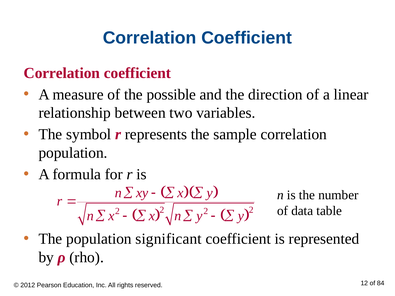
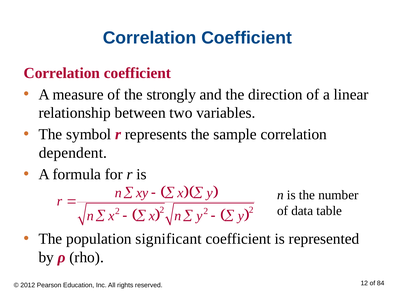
possible: possible -> strongly
population at (73, 153): population -> dependent
